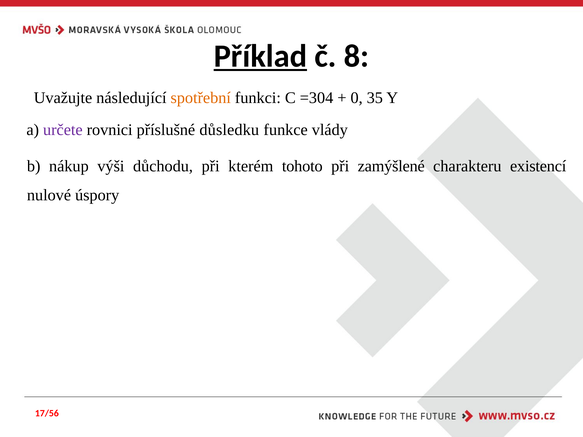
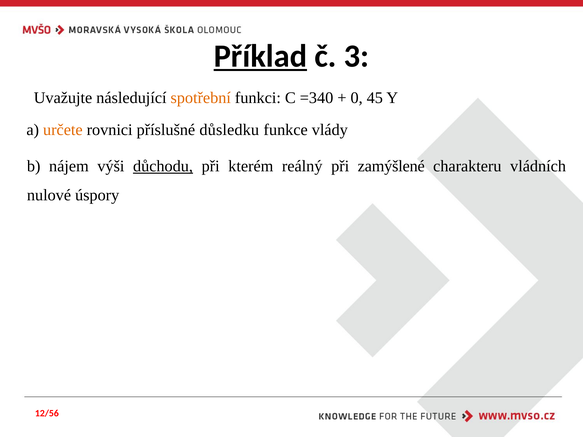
8: 8 -> 3
=304: =304 -> =340
35: 35 -> 45
určete colour: purple -> orange
nákup: nákup -> nájem
důchodu underline: none -> present
tohoto: tohoto -> reálný
existencí: existencí -> vládních
17/56: 17/56 -> 12/56
